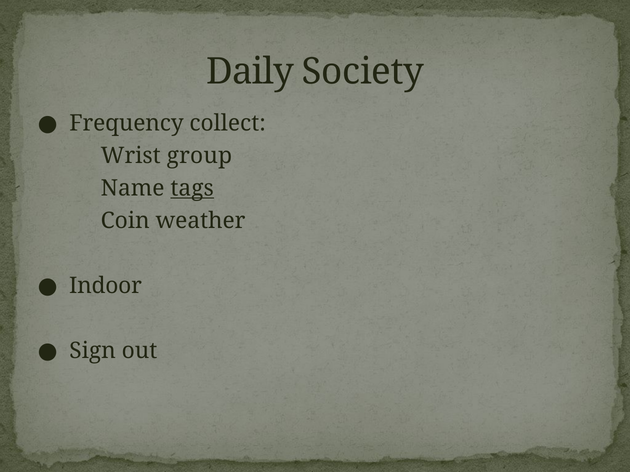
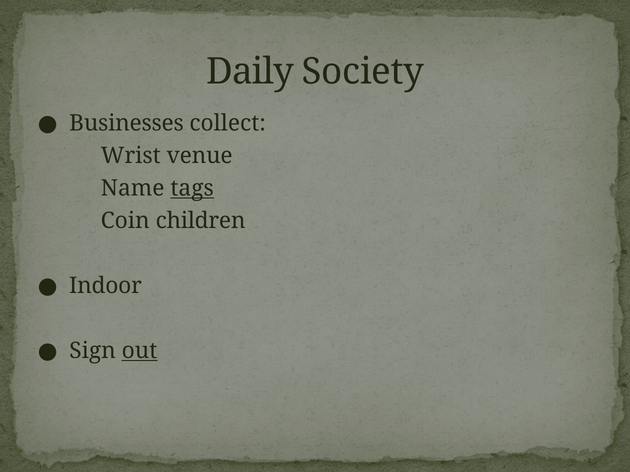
Frequency: Frequency -> Businesses
group: group -> venue
weather: weather -> children
out underline: none -> present
